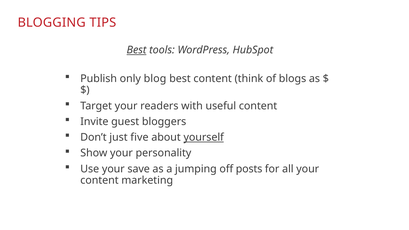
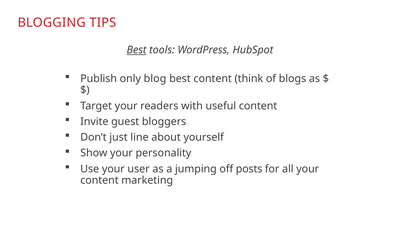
five: five -> line
yourself underline: present -> none
save: save -> user
